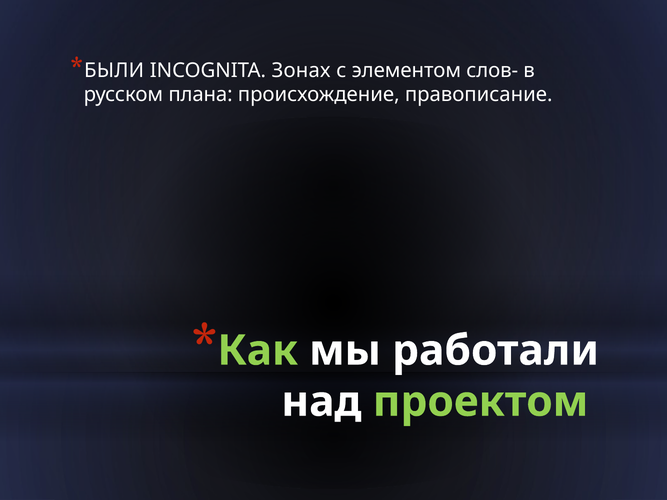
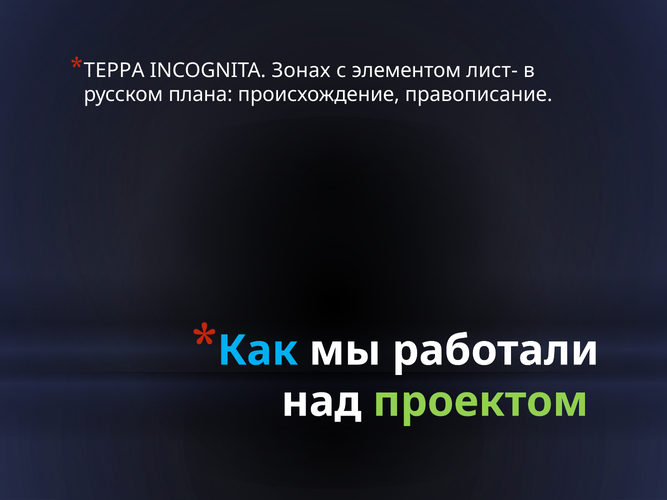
БЫЛИ: БЫЛИ -> ТЕРРА
слов-: слов- -> лист-
Как colour: light green -> light blue
